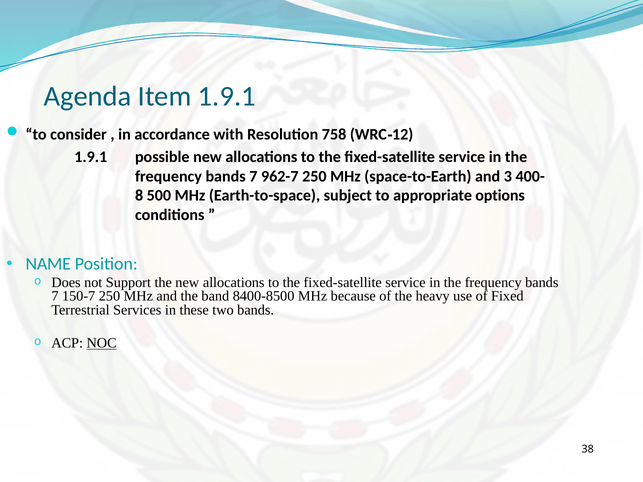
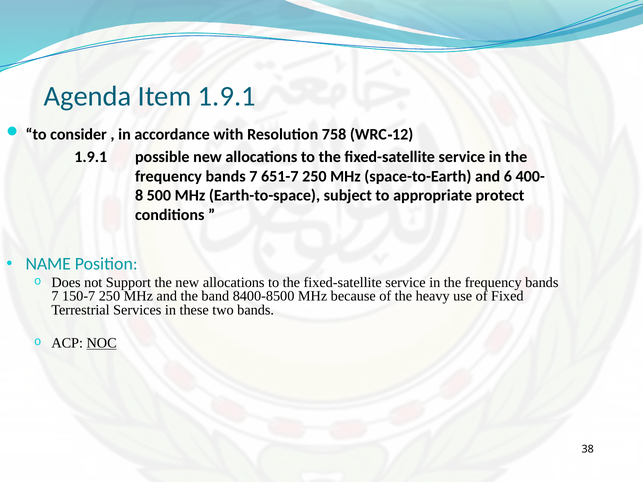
962-7: 962-7 -> 651-7
3: 3 -> 6
options: options -> protect
